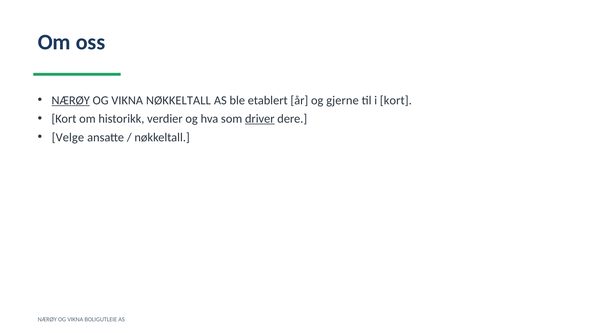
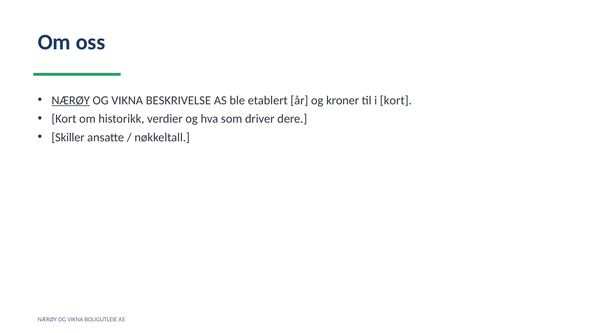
VIKNA NØKKELTALL: NØKKELTALL -> BESKRIVELSE
gjerne: gjerne -> kroner
driver underline: present -> none
Velge: Velge -> Skiller
